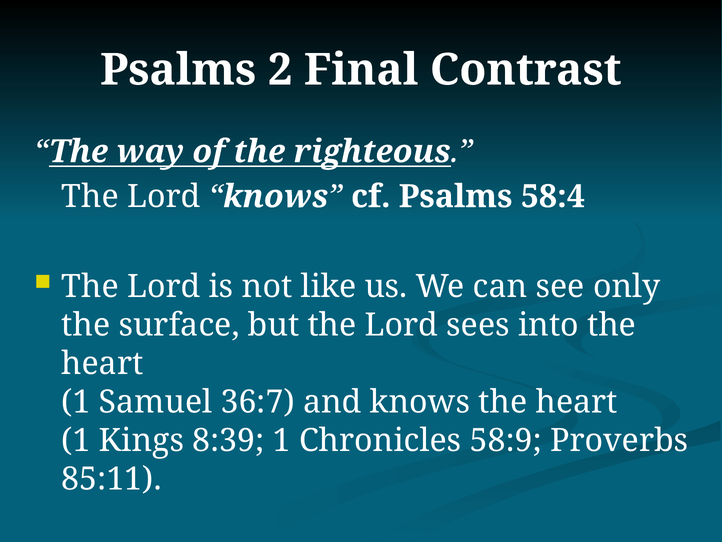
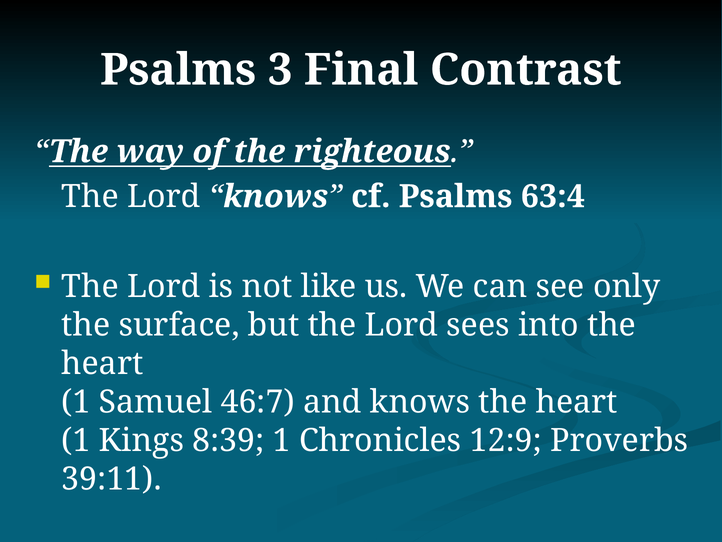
2: 2 -> 3
58:4: 58:4 -> 63:4
36:7: 36:7 -> 46:7
58:9: 58:9 -> 12:9
85:11: 85:11 -> 39:11
